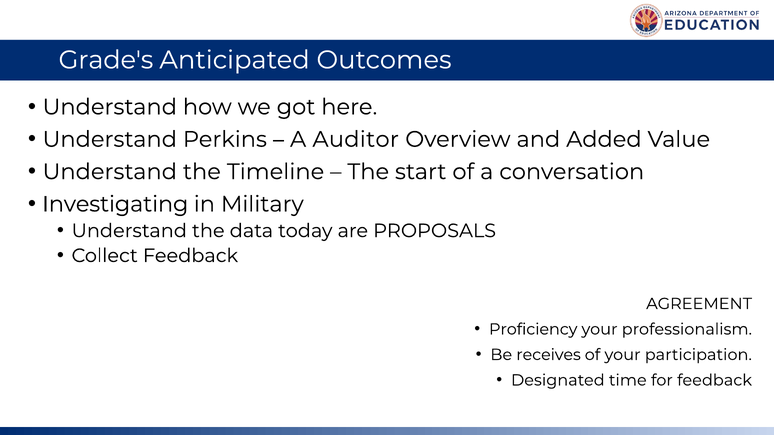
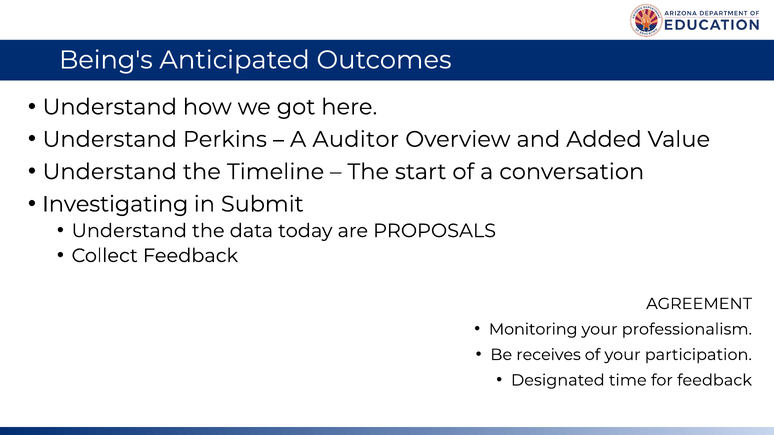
Grade's: Grade's -> Being's
Military: Military -> Submit
Proficiency: Proficiency -> Monitoring
